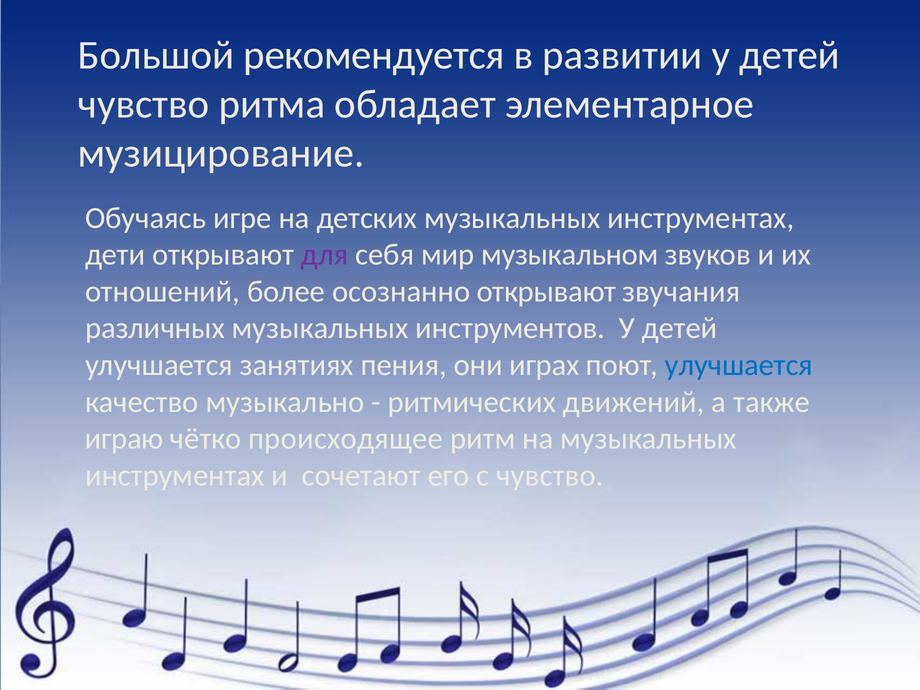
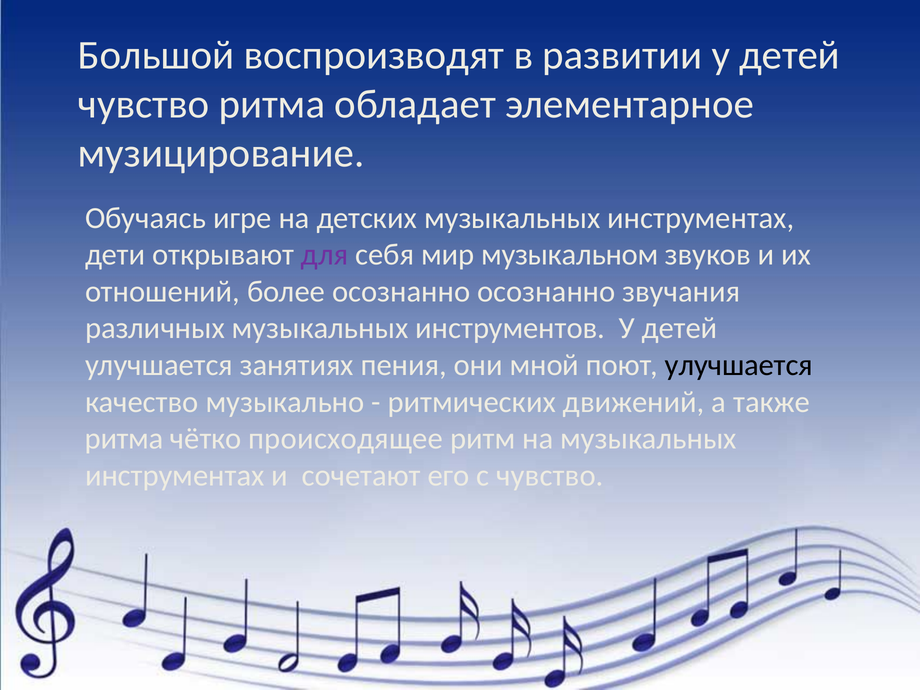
рекомендуется: рекомендуется -> воспроизводят
осознанно открывают: открывают -> осознанно
играх: играх -> мной
улучшается at (739, 365) colour: blue -> black
играю at (124, 439): играю -> ритма
